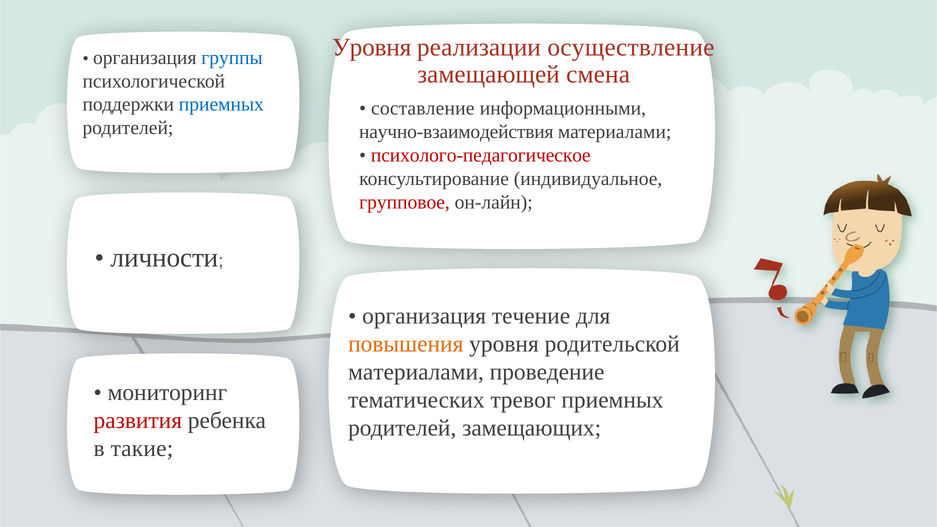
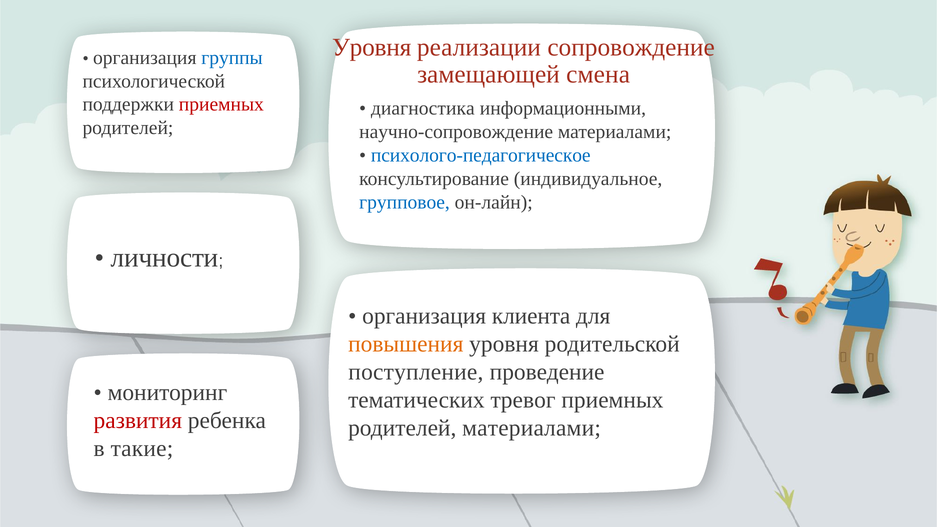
осуществление: осуществление -> сопровождение
приемных at (221, 104) colour: blue -> red
составление: составление -> диагностика
научно-взаимодействия: научно-взаимодействия -> научно-сопровождение
психолого-педагогическое colour: red -> blue
групповое colour: red -> blue
течение: течение -> клиента
материалами at (416, 372): материалами -> поступление
родителей замещающих: замещающих -> материалами
